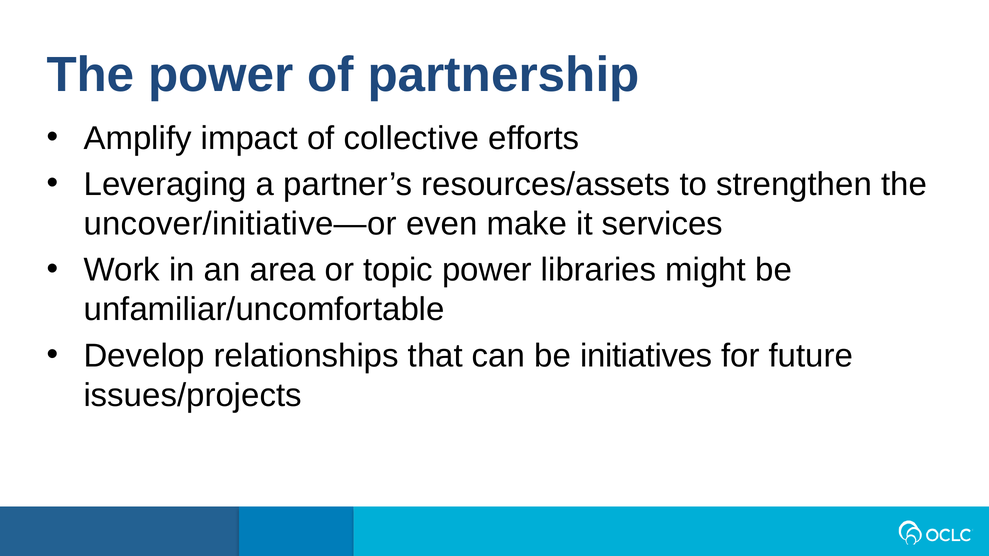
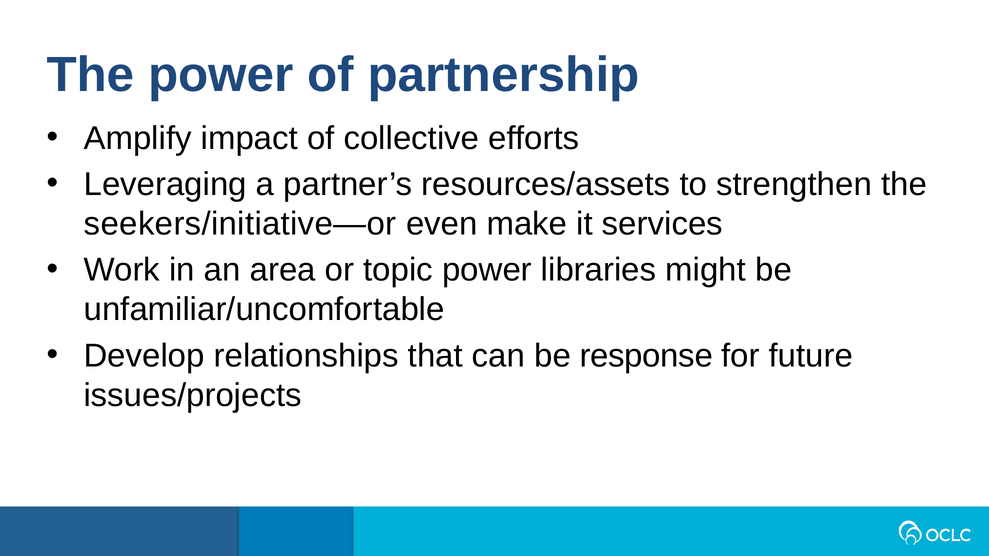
uncover/initiative—or: uncover/initiative—or -> seekers/initiative—or
initiatives: initiatives -> response
